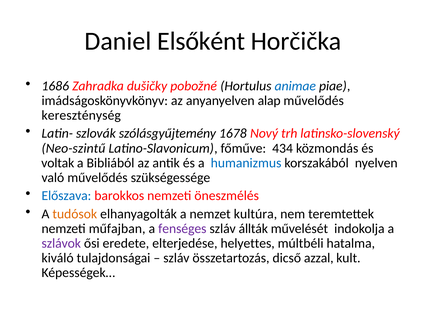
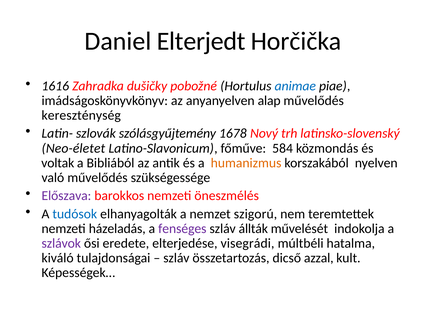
Elsőként: Elsőként -> Elterjedt
1686: 1686 -> 1616
Neo-szintű: Neo-szintű -> Neo-életet
434: 434 -> 584
humanizmus colour: blue -> orange
Előszava colour: blue -> purple
tudósok colour: orange -> blue
kultúra: kultúra -> szigorú
műfajban: műfajban -> házeladás
helyettes: helyettes -> visegrádi
